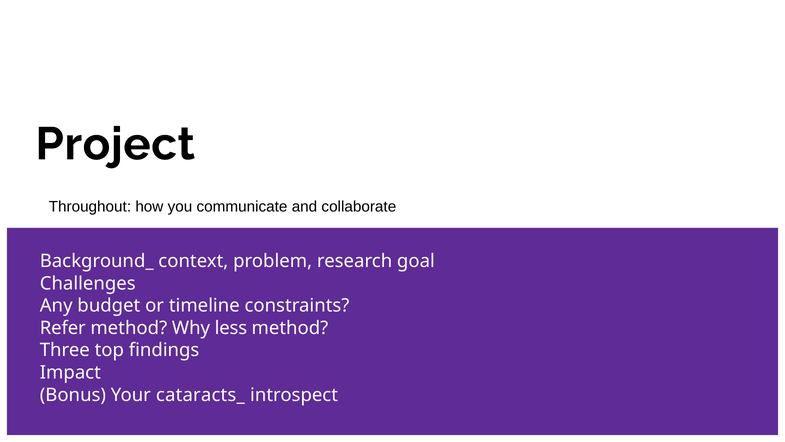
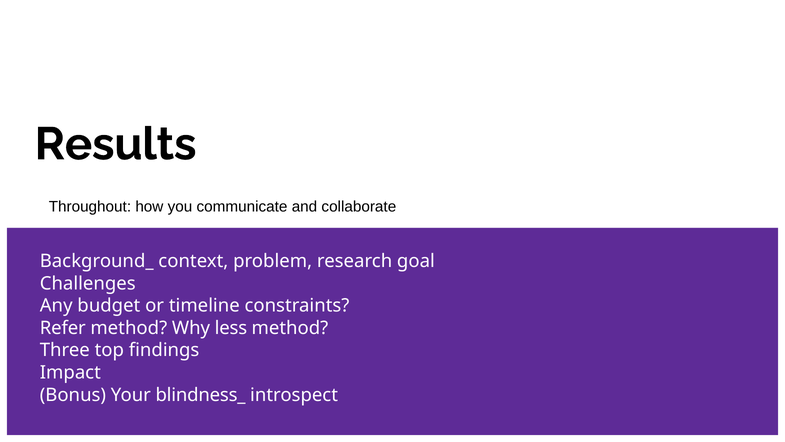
Project: Project -> Results
cataracts_: cataracts_ -> blindness_
